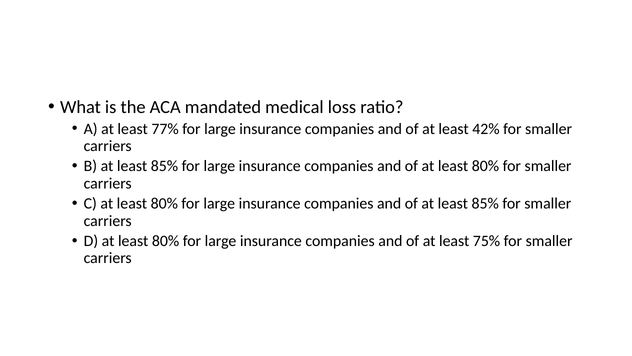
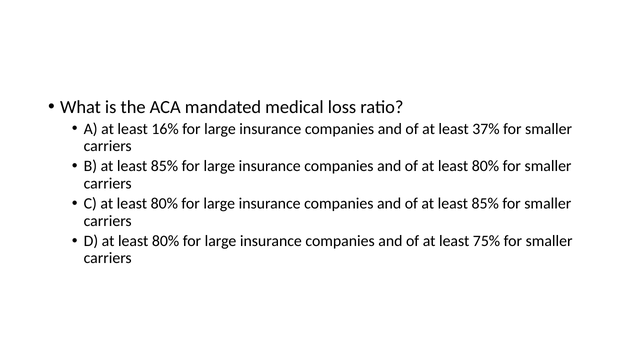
77%: 77% -> 16%
42%: 42% -> 37%
